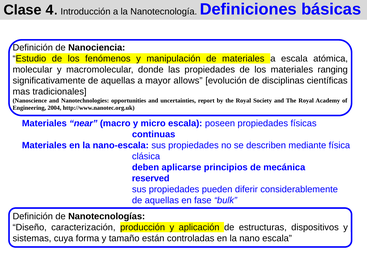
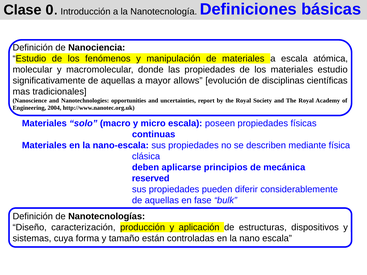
4: 4 -> 0
materiales ranging: ranging -> estudio
near: near -> solo
